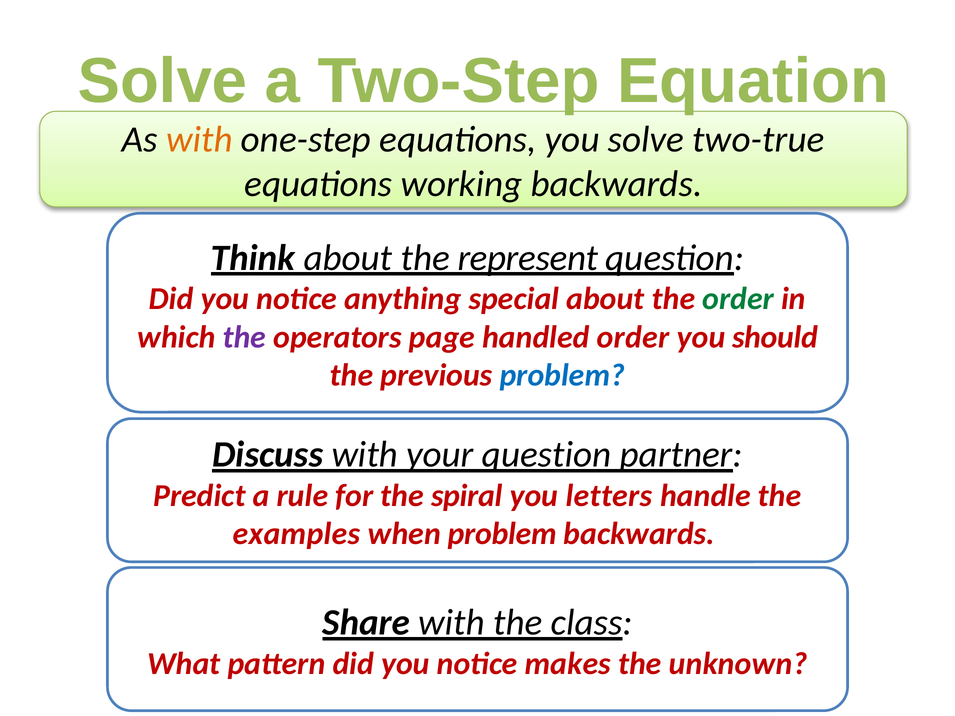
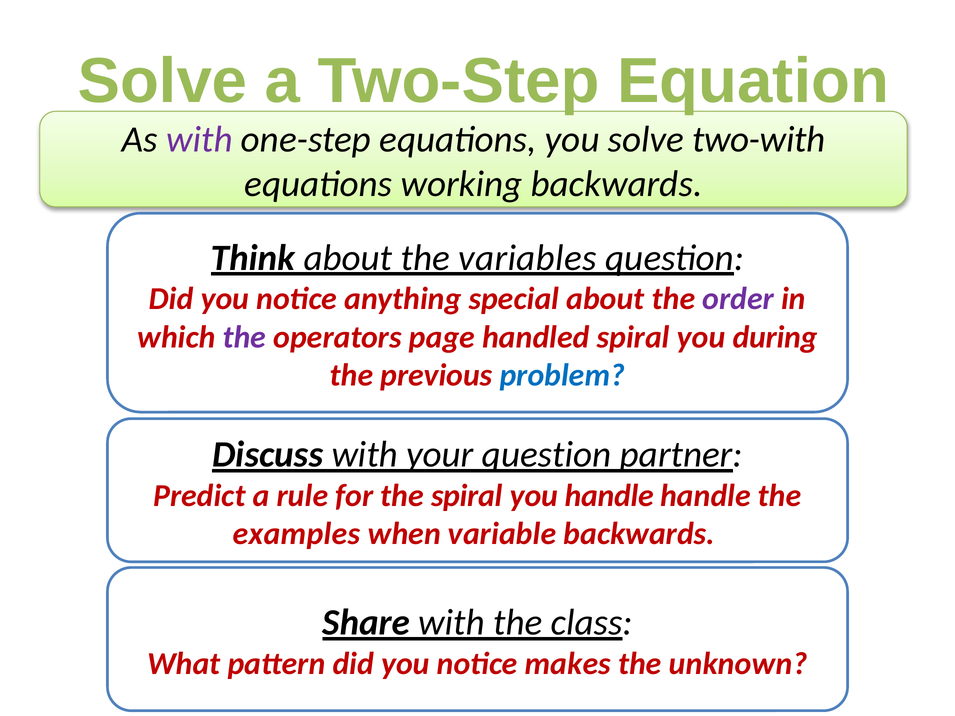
with at (199, 139) colour: orange -> purple
two-true: two-true -> two-with
represent: represent -> variables
order at (738, 299) colour: green -> purple
handled order: order -> spiral
should: should -> during
you letters: letters -> handle
when problem: problem -> variable
